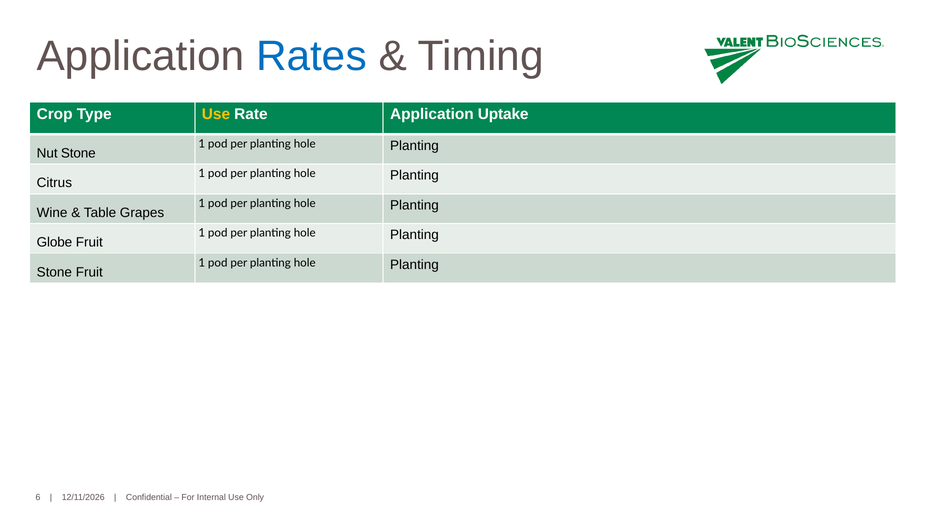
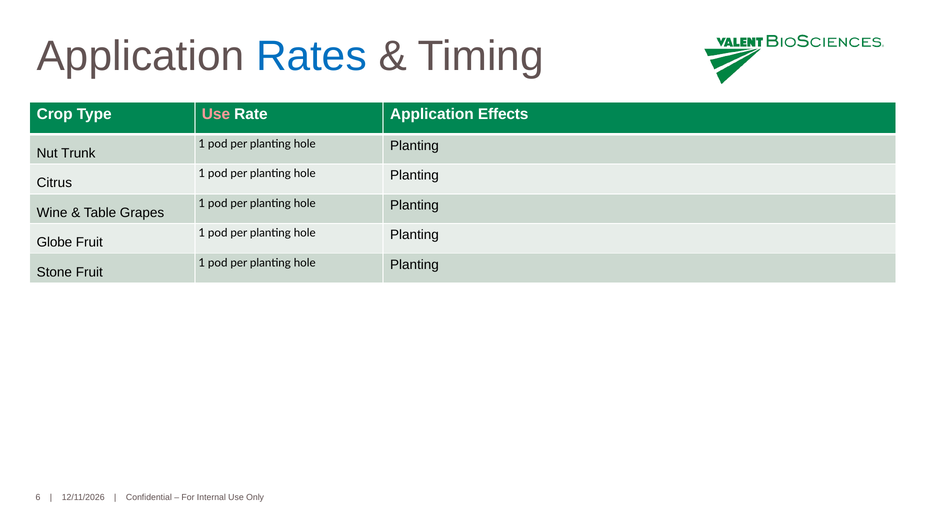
Use at (216, 114) colour: yellow -> pink
Uptake: Uptake -> Effects
Nut Stone: Stone -> Trunk
